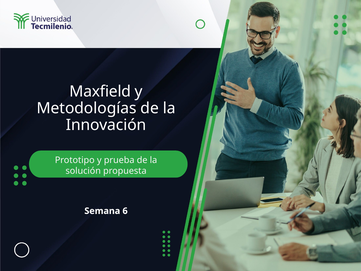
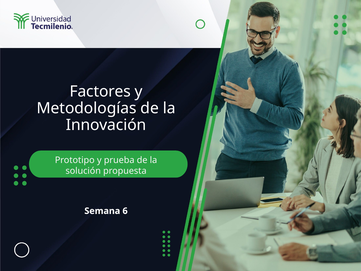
Maxfield: Maxfield -> Factores
